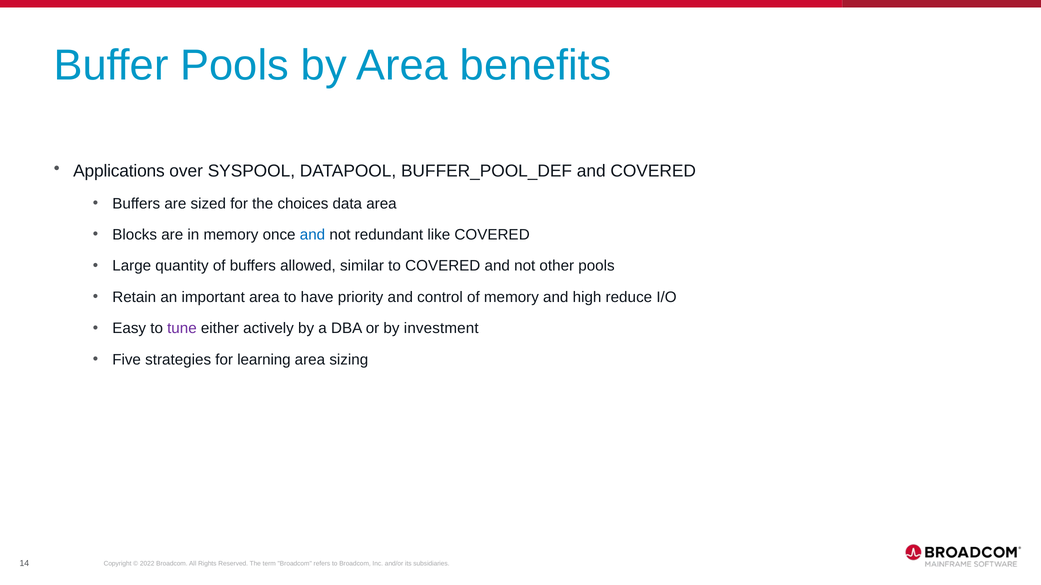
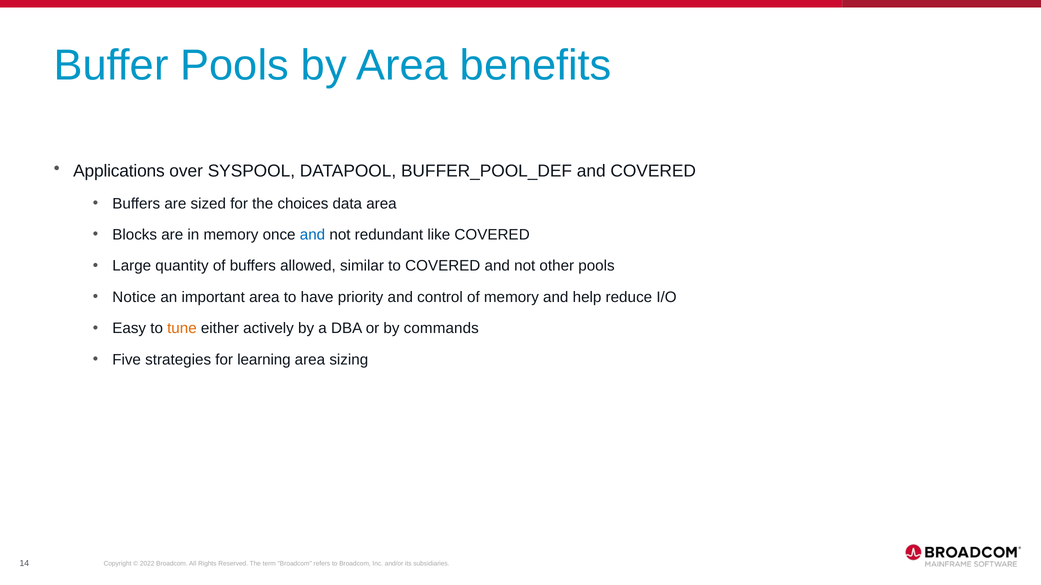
Retain: Retain -> Notice
high: high -> help
tune colour: purple -> orange
investment: investment -> commands
